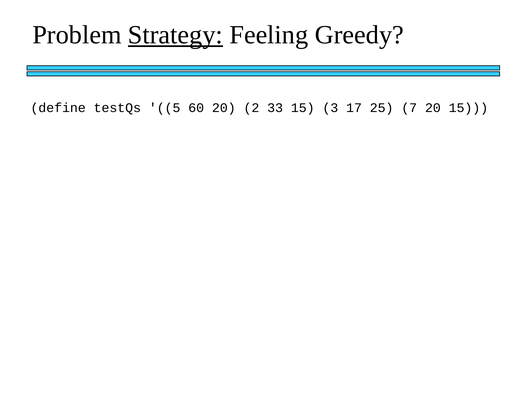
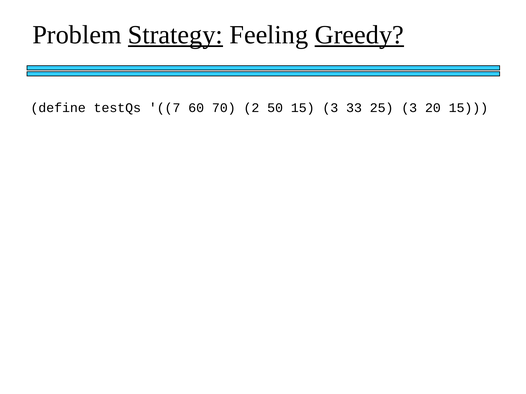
Greedy underline: none -> present
5: 5 -> 7
60 20: 20 -> 70
33: 33 -> 50
17: 17 -> 33
25 7: 7 -> 3
